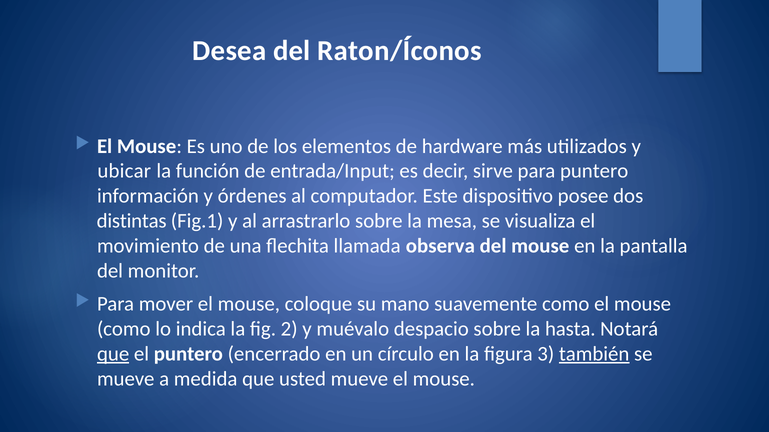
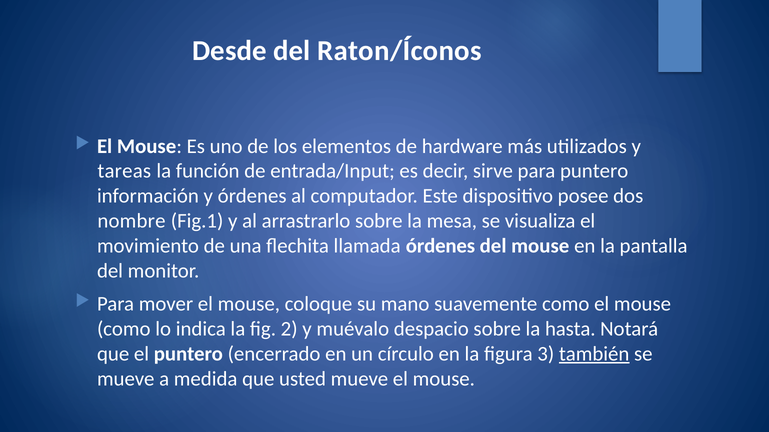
Desea: Desea -> Desde
ubicar: ubicar -> tareas
distintas: distintas -> nombre
llamada observa: observa -> órdenes
que at (113, 354) underline: present -> none
